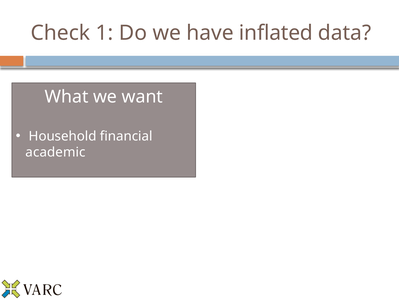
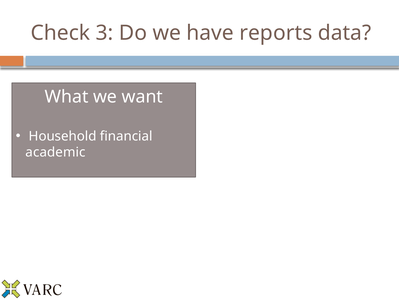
1: 1 -> 3
inflated: inflated -> reports
